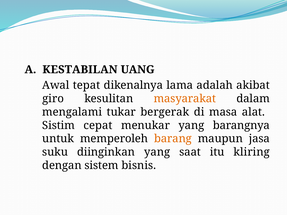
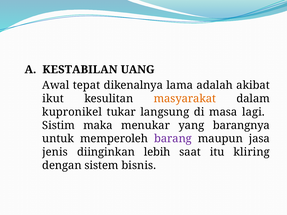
giro: giro -> ikut
mengalami: mengalami -> kupronikel
bergerak: bergerak -> langsung
alat: alat -> lagi
cepat: cepat -> maka
barang colour: orange -> purple
suku: suku -> jenis
diinginkan yang: yang -> lebih
